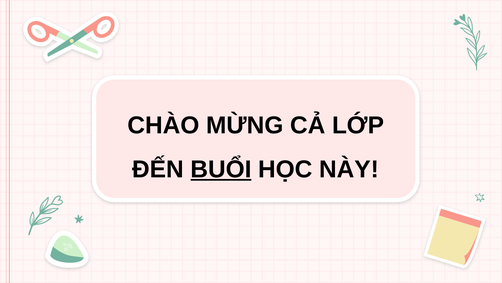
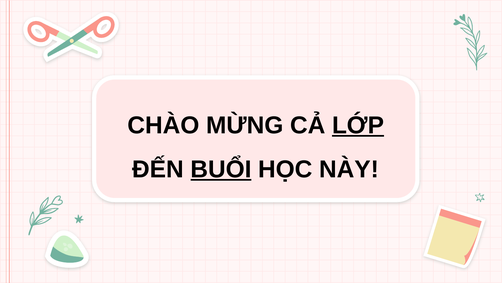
LỚP underline: none -> present
